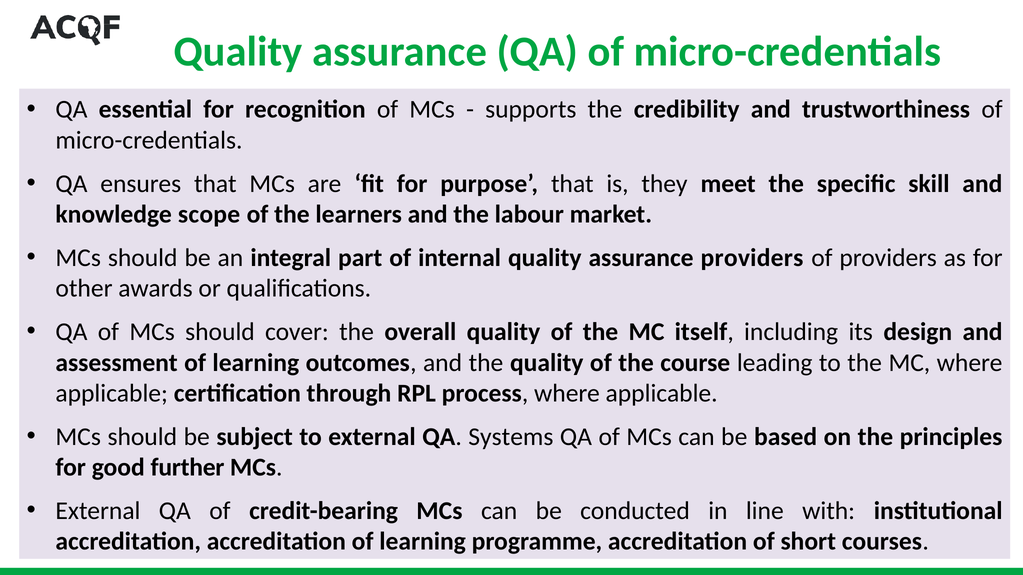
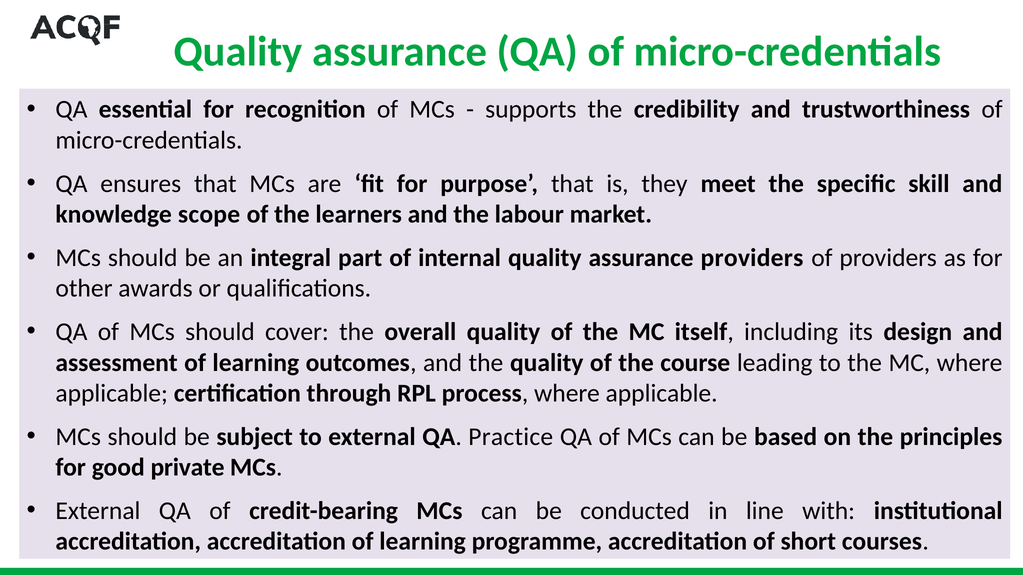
Systems: Systems -> Practice
further: further -> private
